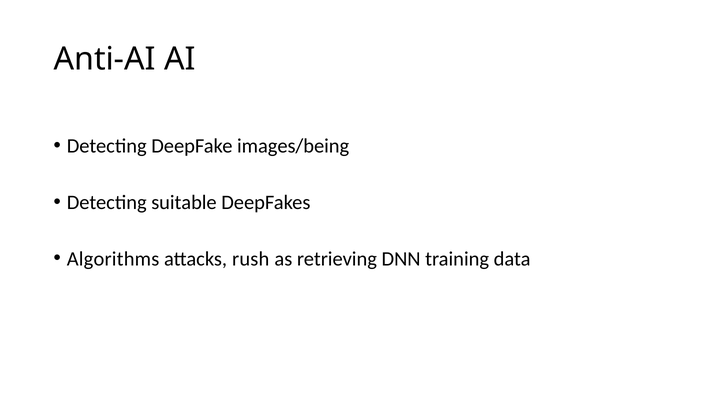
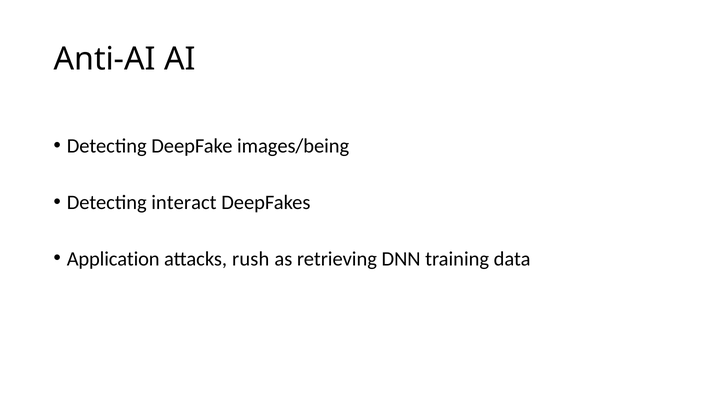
suitable: suitable -> interact
Algorithms: Algorithms -> Application
